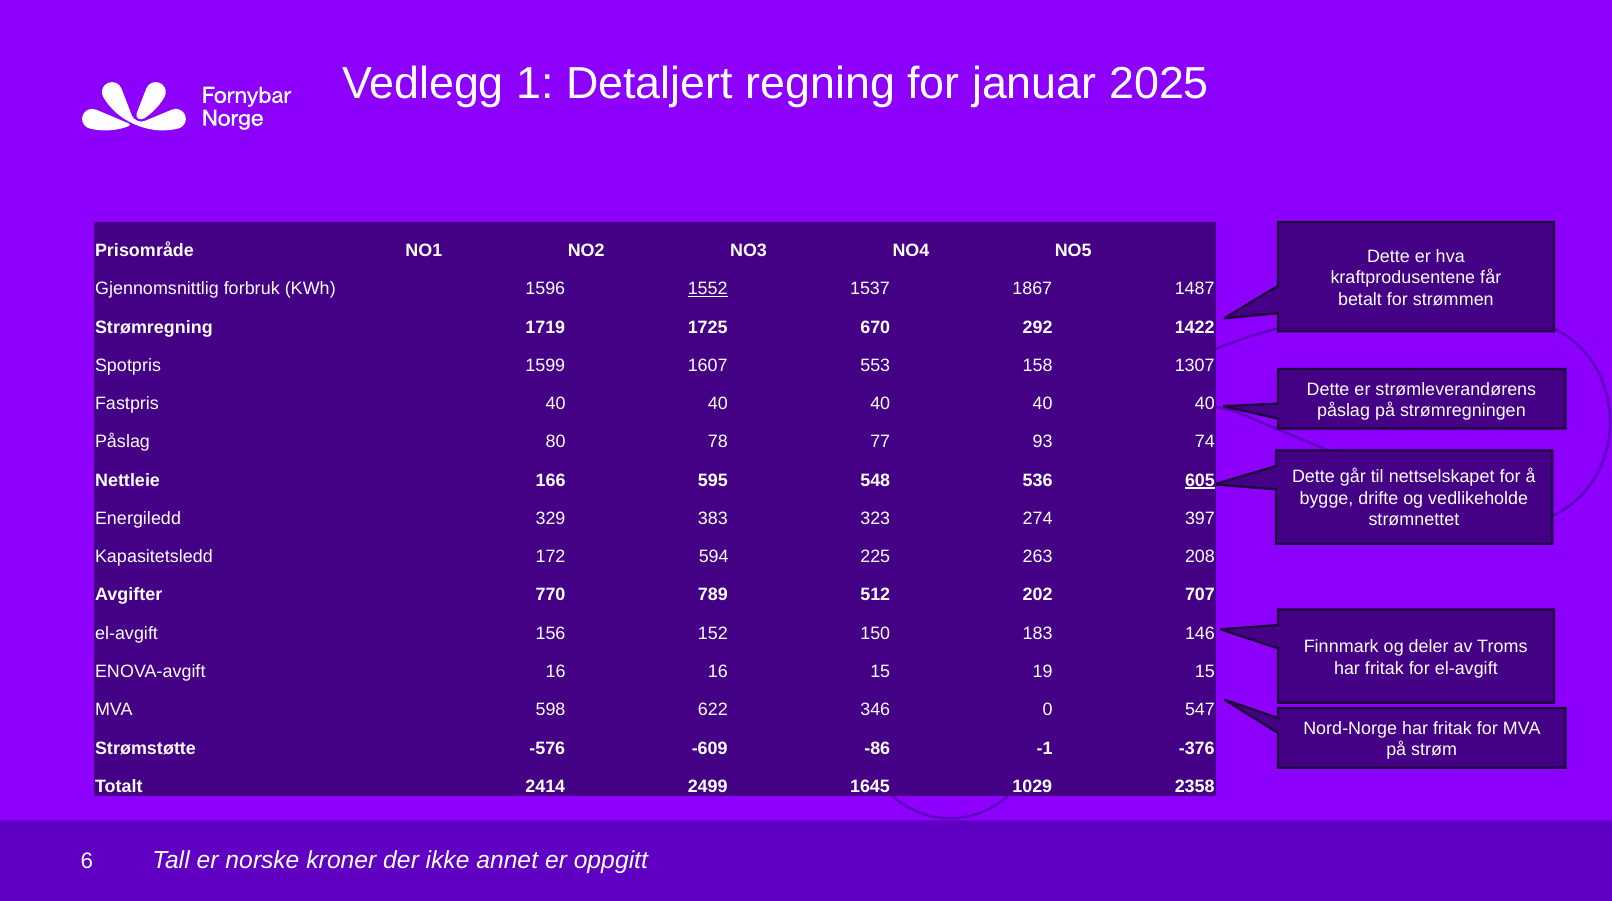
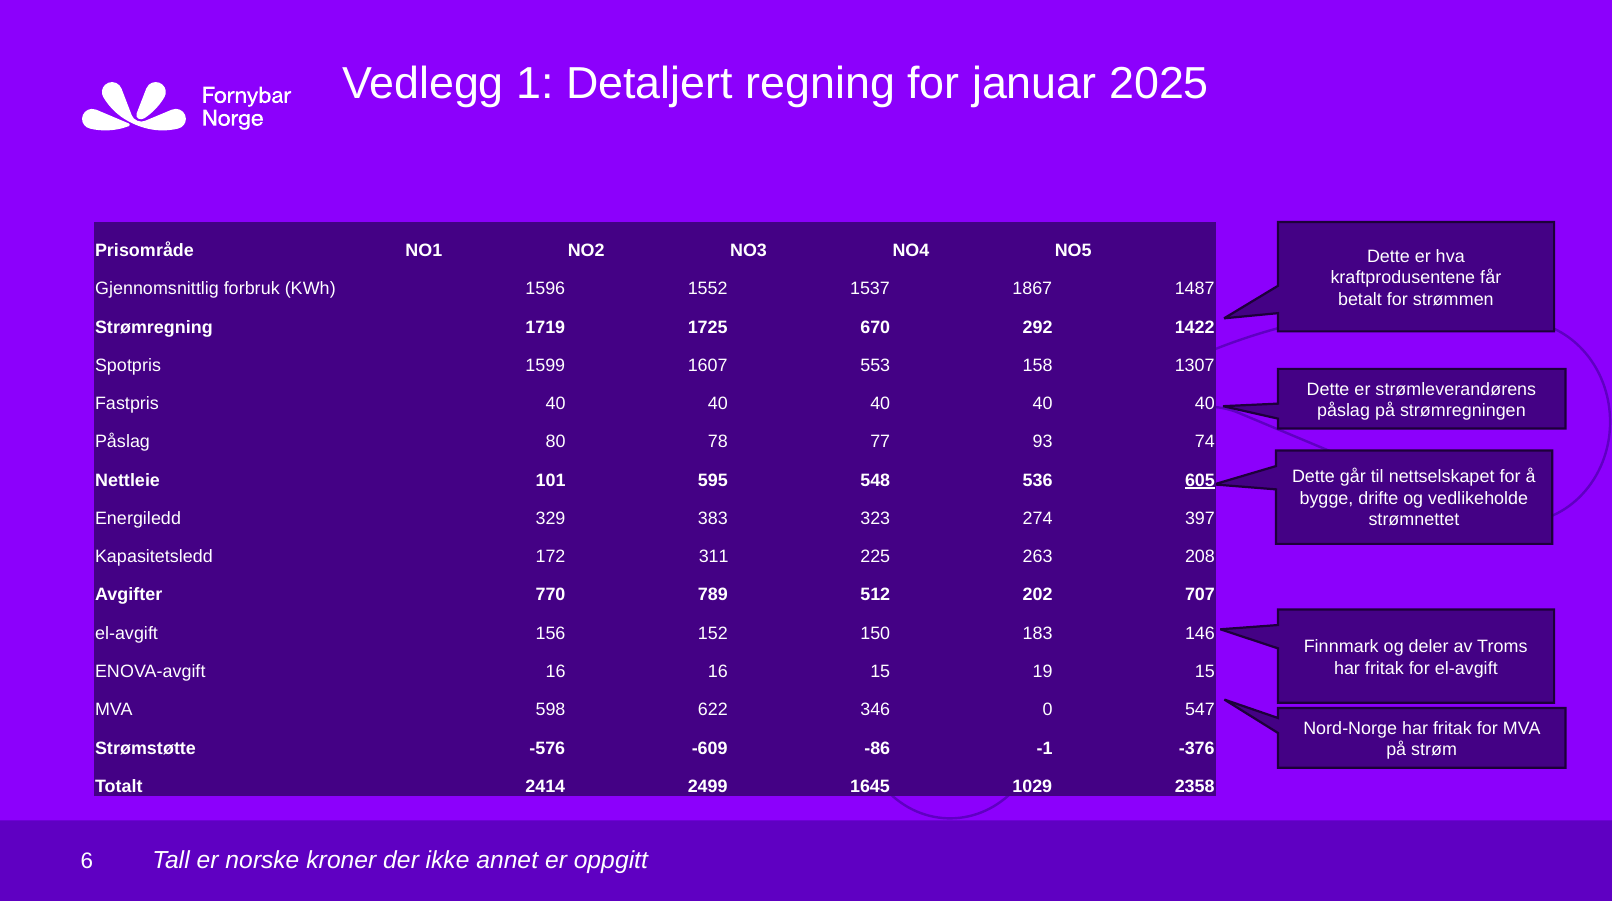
1552 underline: present -> none
166: 166 -> 101
594: 594 -> 311
